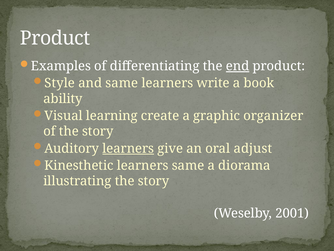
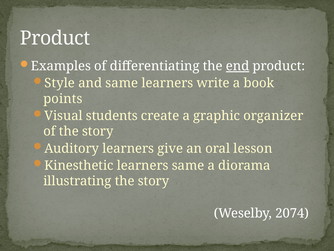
ability: ability -> points
learning: learning -> students
learners at (128, 148) underline: present -> none
adjust: adjust -> lesson
2001: 2001 -> 2074
